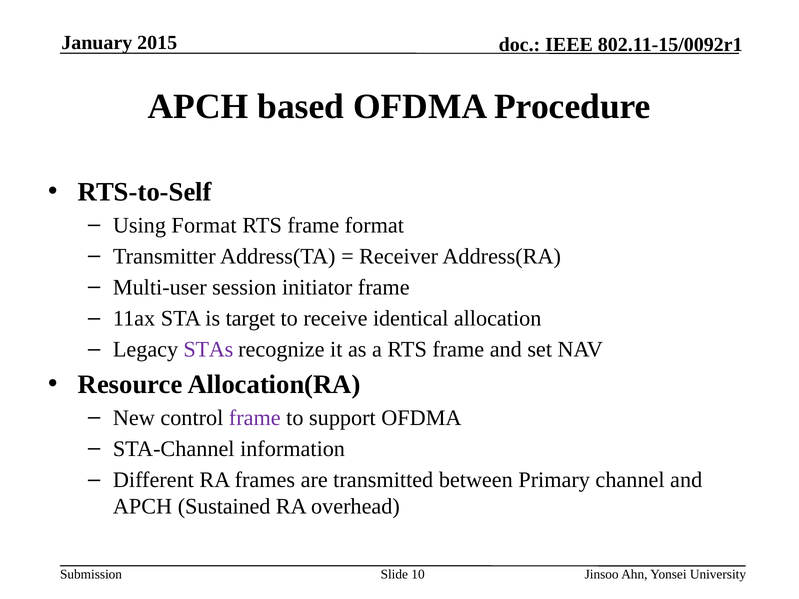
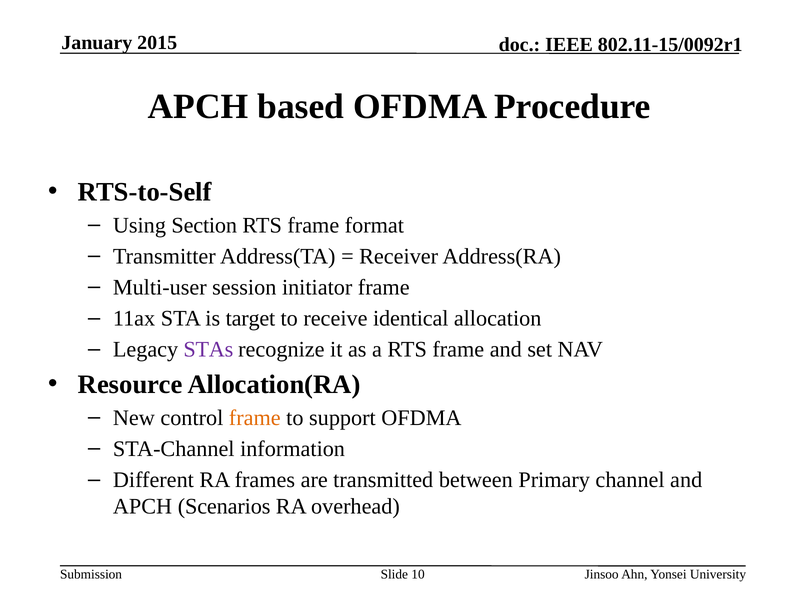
Using Format: Format -> Section
frame at (255, 418) colour: purple -> orange
Sustained: Sustained -> Scenarios
